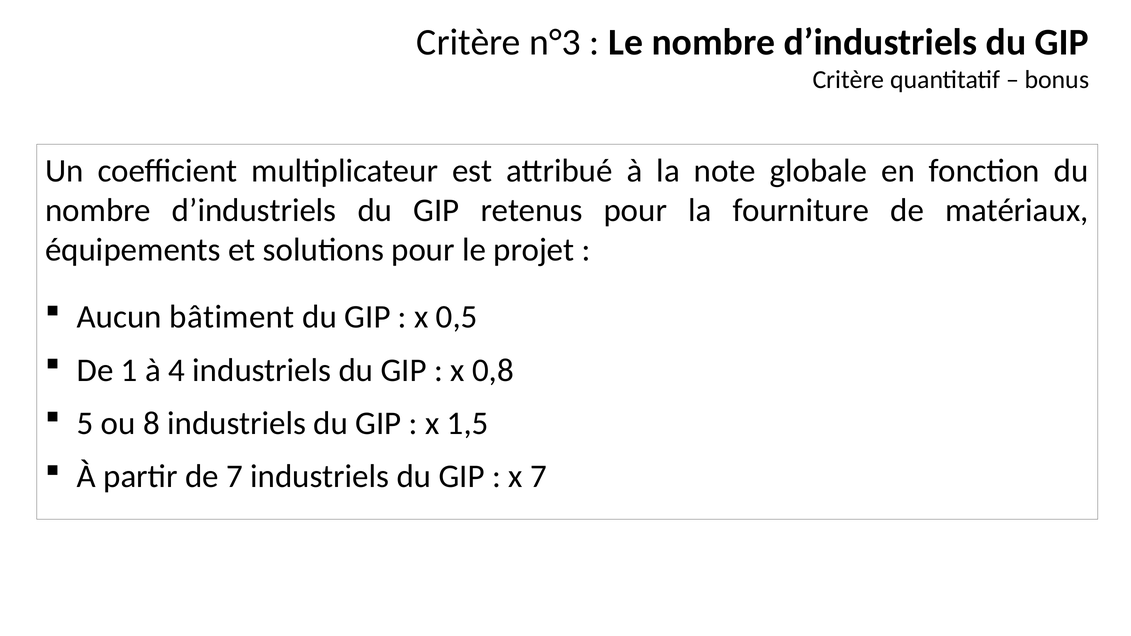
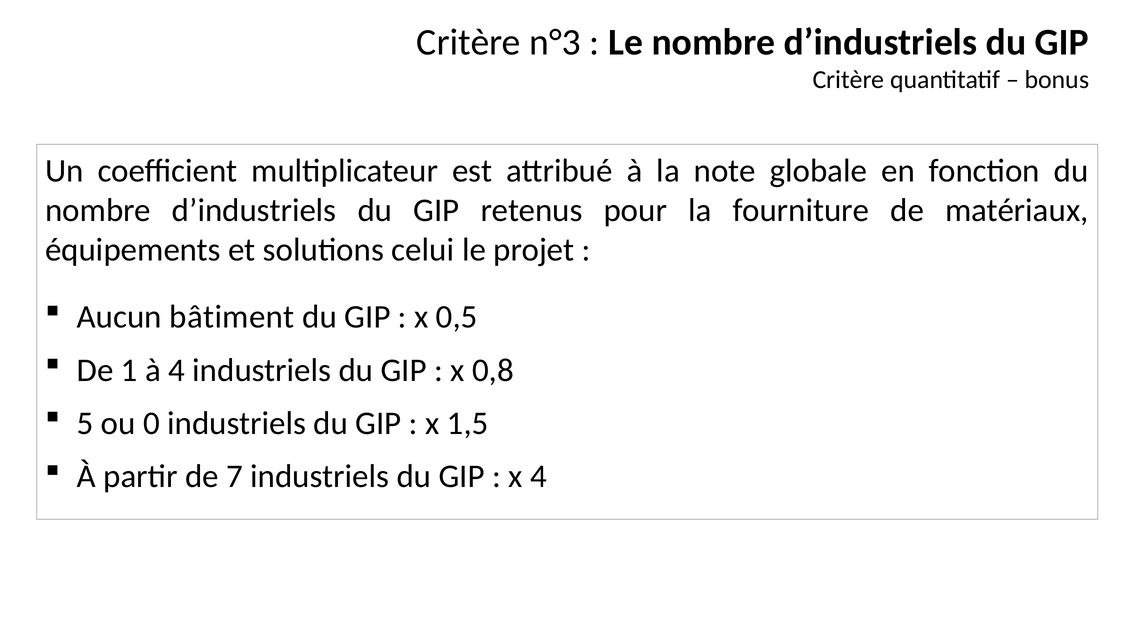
solutions pour: pour -> celui
8: 8 -> 0
x 7: 7 -> 4
